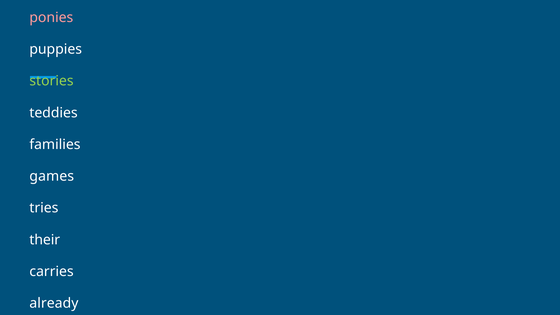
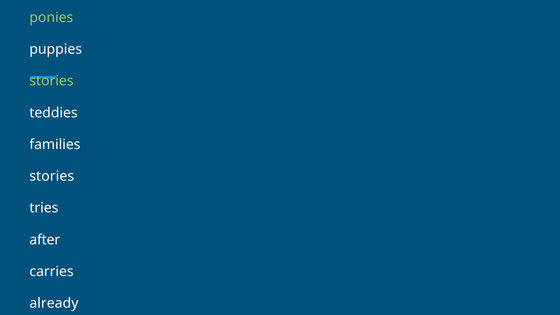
ponies colour: pink -> light green
games at (52, 176): games -> stories
their: their -> after
